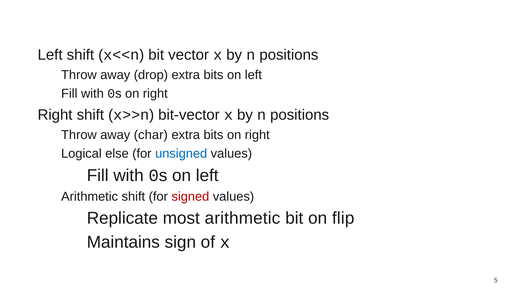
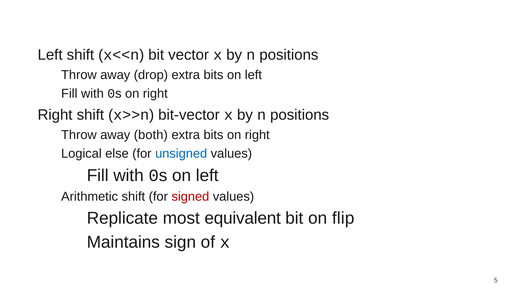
char: char -> both
most arithmetic: arithmetic -> equivalent
